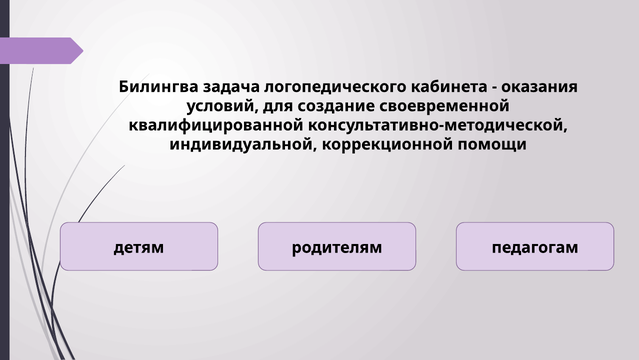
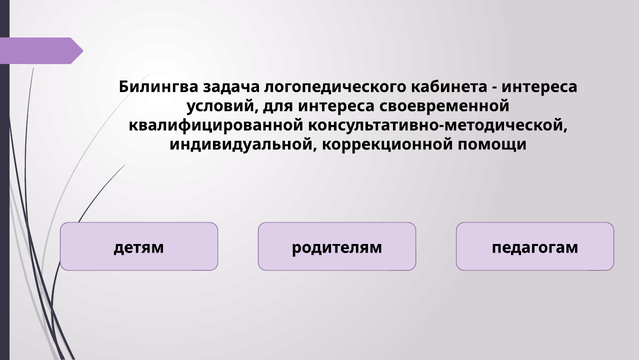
оказания at (540, 87): оказания -> интереса
для создание: создание -> интереса
